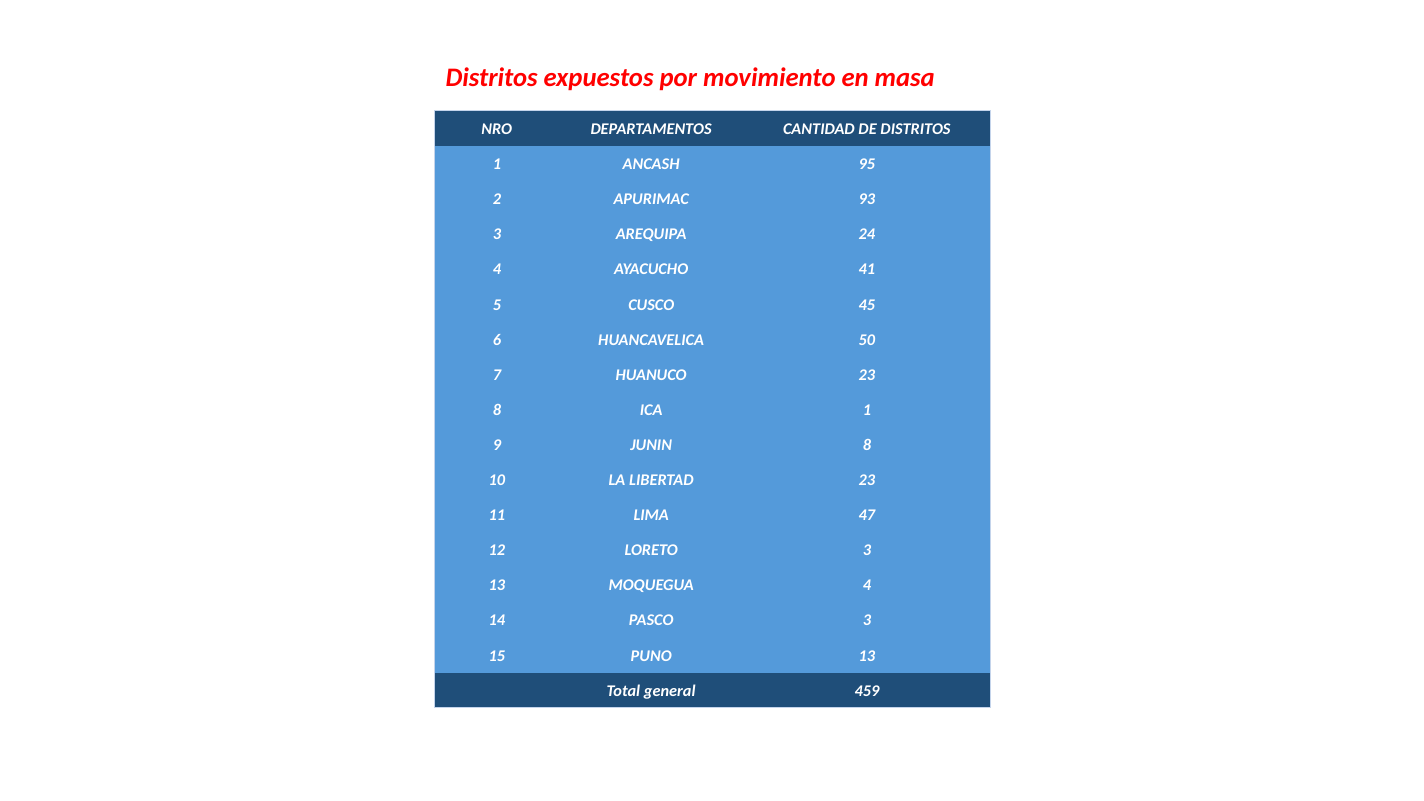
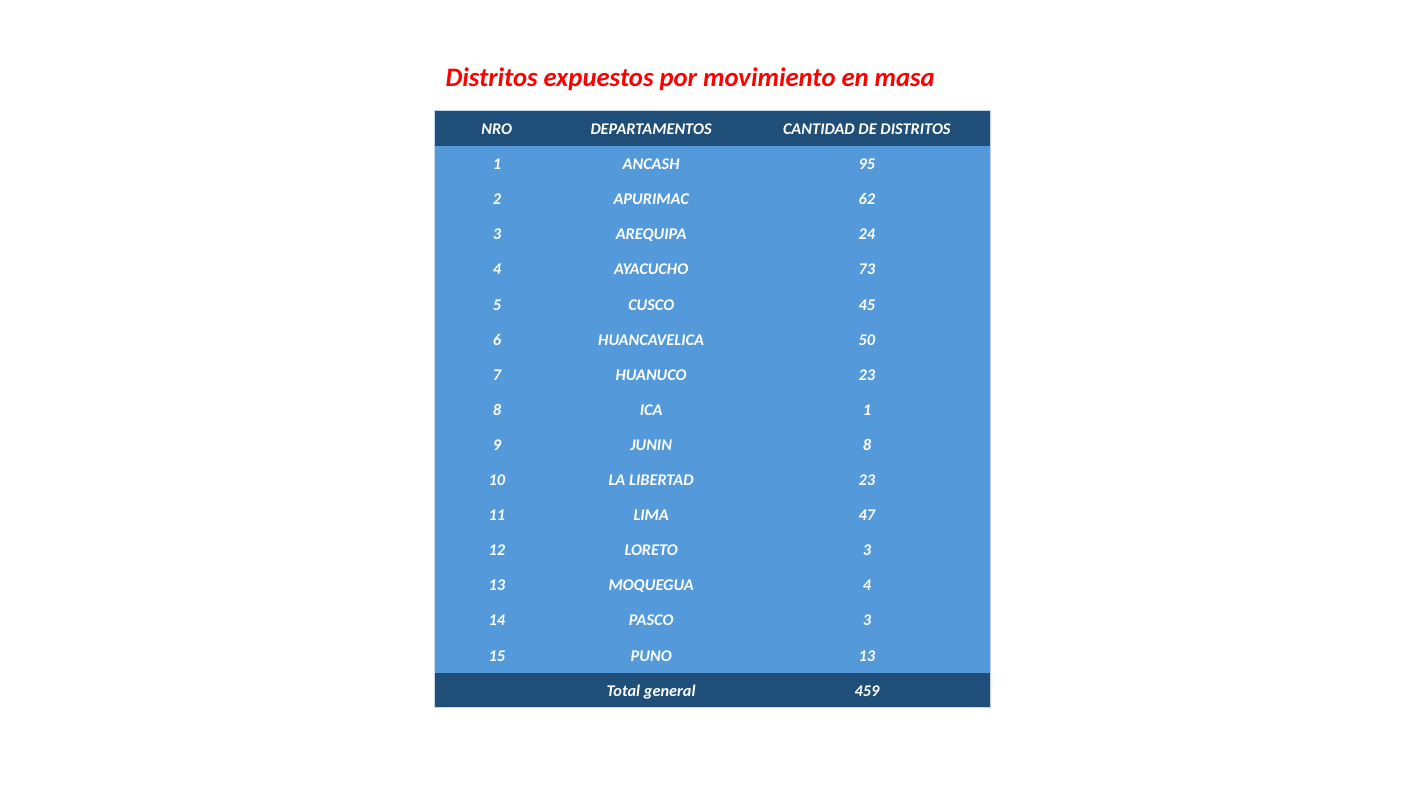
93: 93 -> 62
41: 41 -> 73
